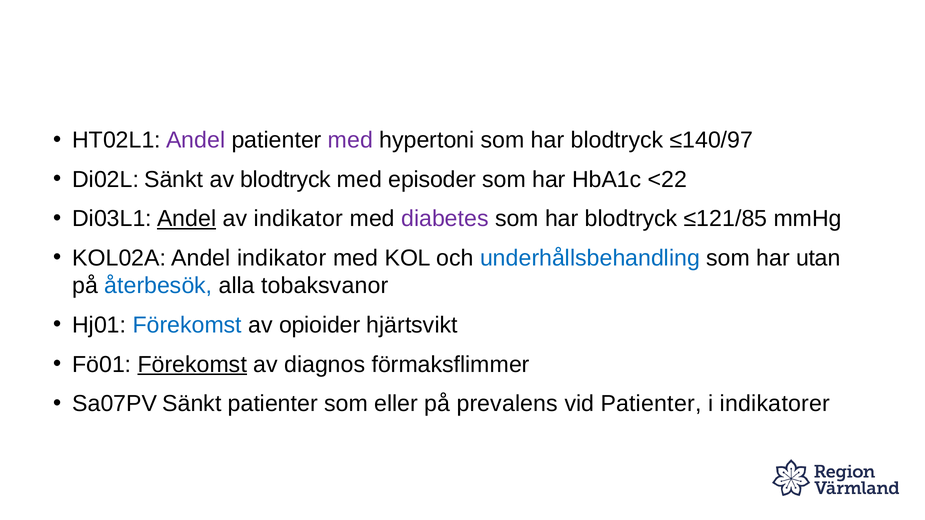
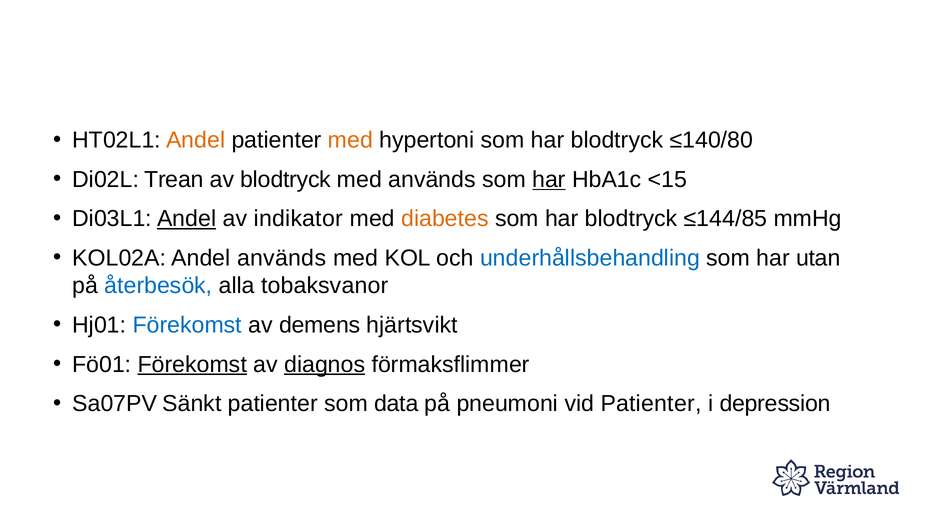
Andel at (196, 140) colour: purple -> orange
med at (350, 140) colour: purple -> orange
≤140/97: ≤140/97 -> ≤140/80
Di02L Sänkt: Sänkt -> Trean
med episoder: episoder -> används
har at (549, 180) underline: none -> present
<22: <22 -> <15
diabetes colour: purple -> orange
≤121/85: ≤121/85 -> ≤144/85
Andel indikator: indikator -> används
opioider: opioider -> demens
diagnos underline: none -> present
eller: eller -> data
prevalens: prevalens -> pneumoni
indikatorer: indikatorer -> depression
